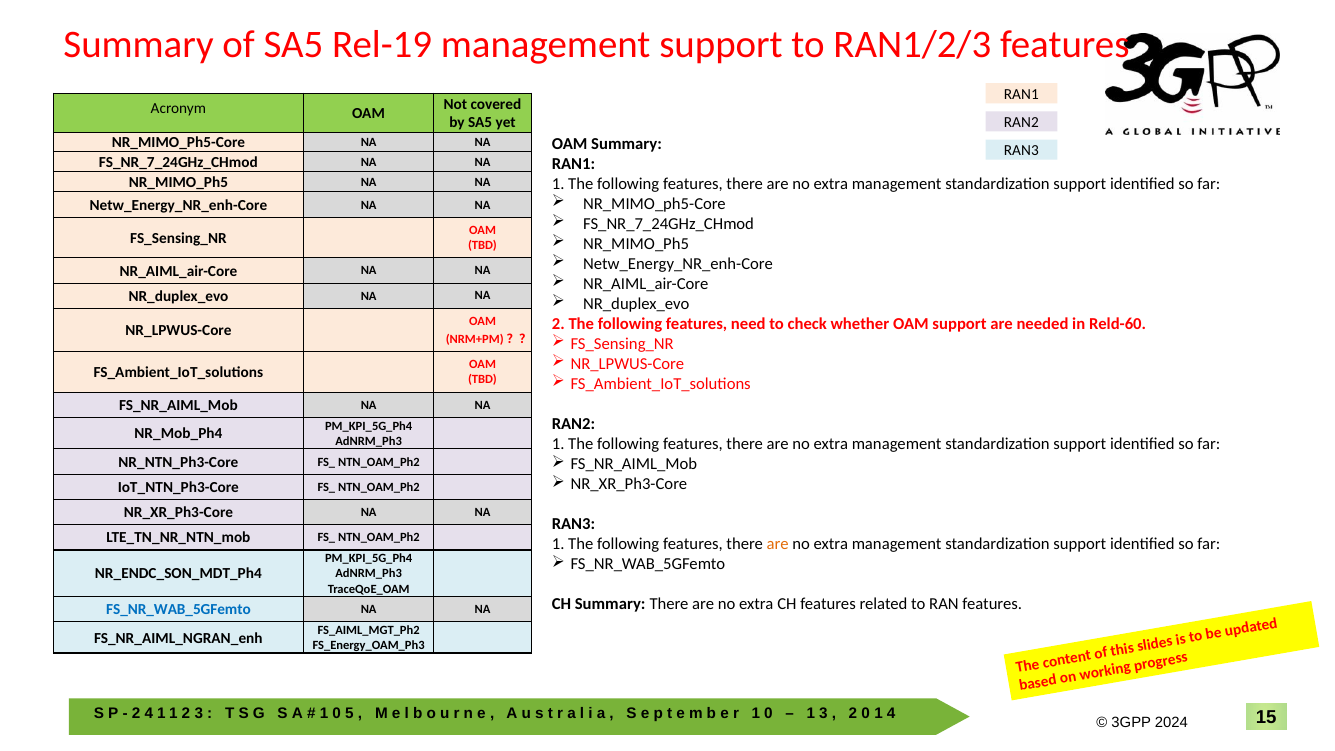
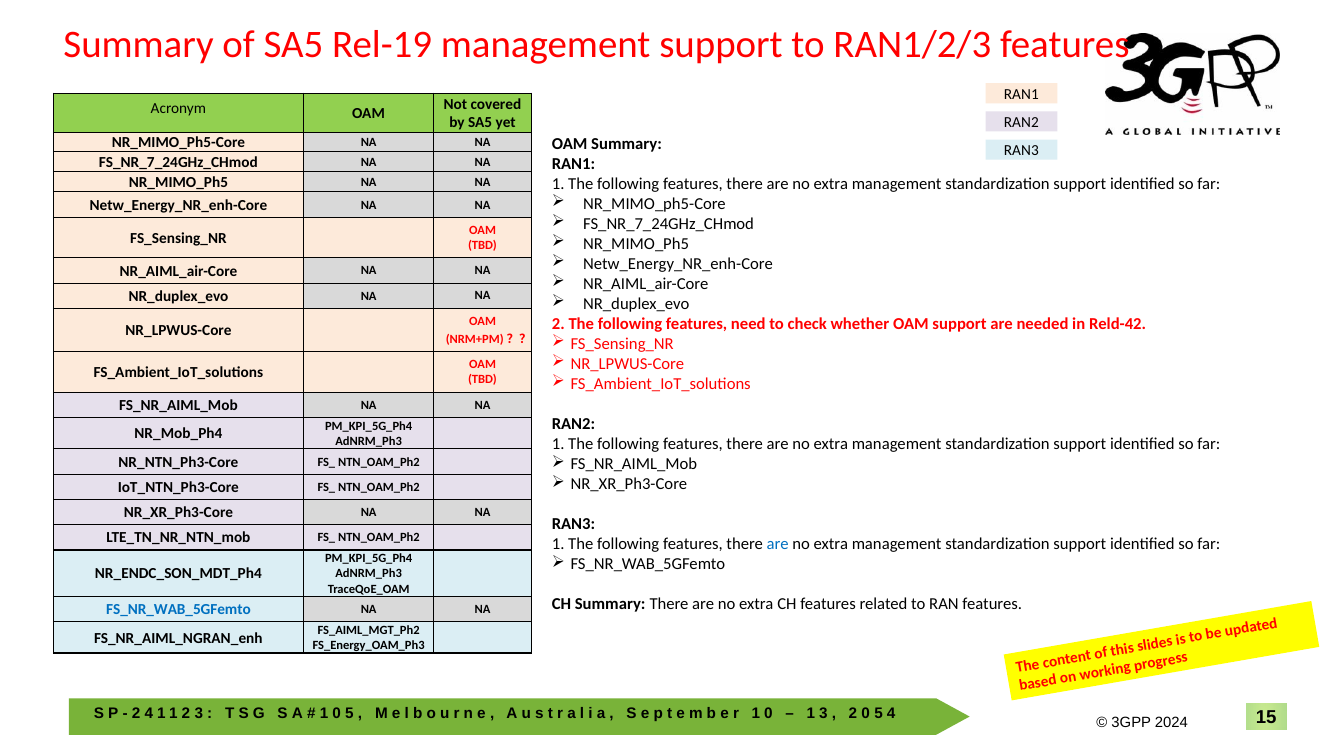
Reld-60: Reld-60 -> Reld-42
are at (778, 544) colour: orange -> blue
1 at (879, 713): 1 -> 5
